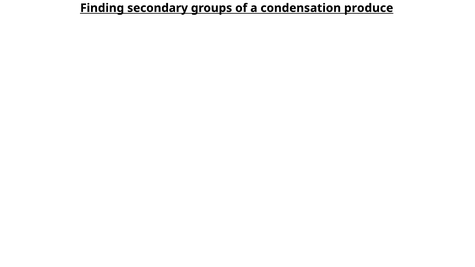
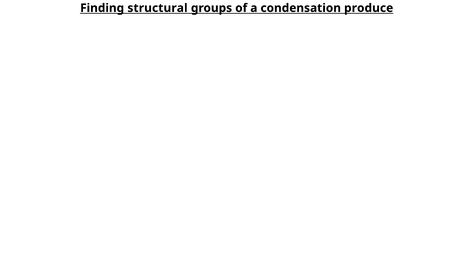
secondary: secondary -> structural
